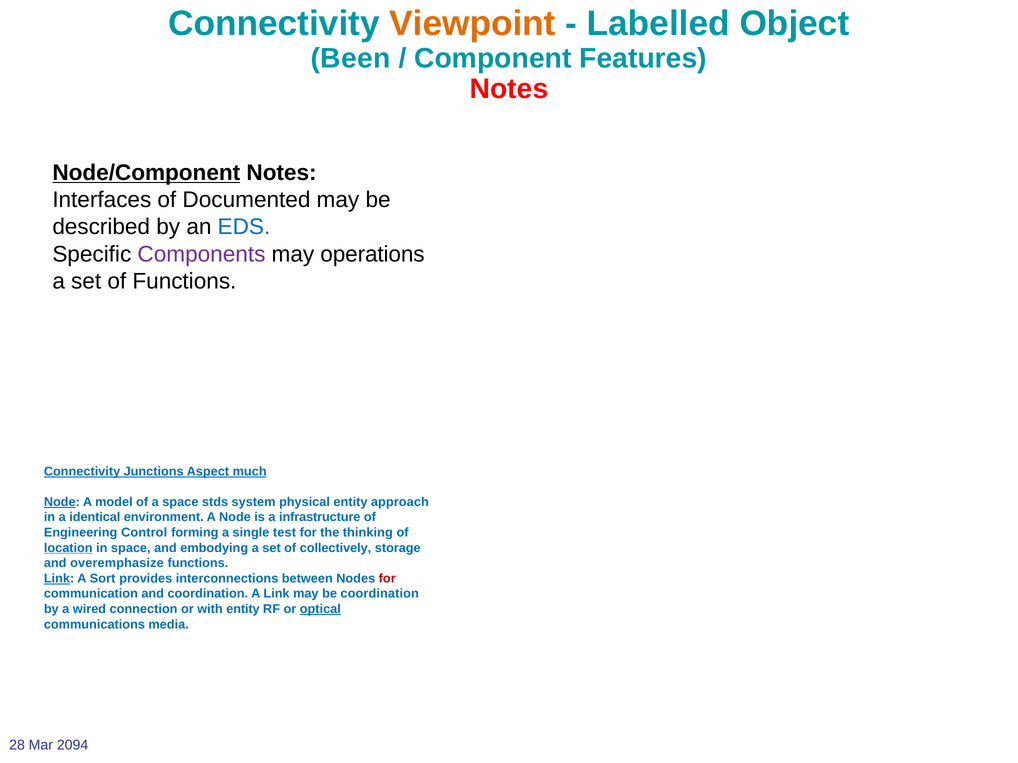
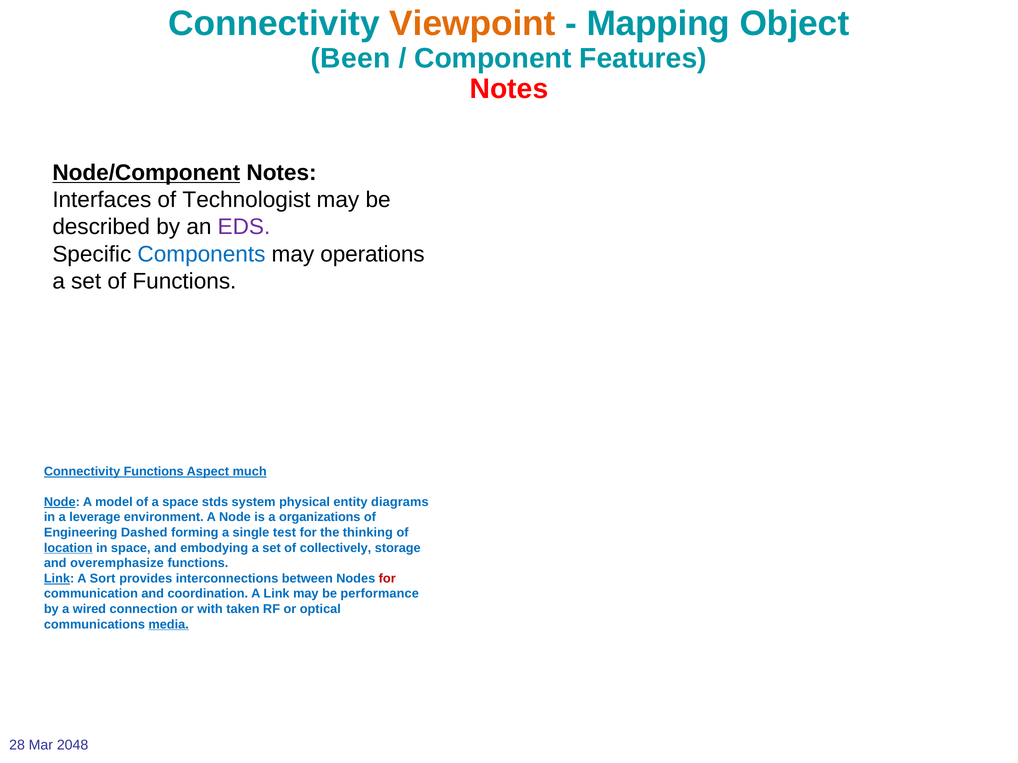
Labelled: Labelled -> Mapping
Documented: Documented -> Technologist
EDS colour: blue -> purple
Components colour: purple -> blue
Connectivity Junctions: Junctions -> Functions
approach: approach -> diagrams
identical: identical -> leverage
infrastructure: infrastructure -> organizations
Control: Control -> Dashed
be coordination: coordination -> performance
with entity: entity -> taken
optical underline: present -> none
media underline: none -> present
2094: 2094 -> 2048
